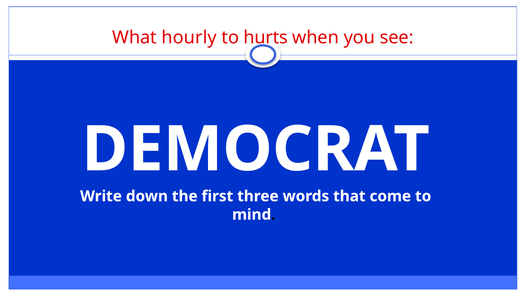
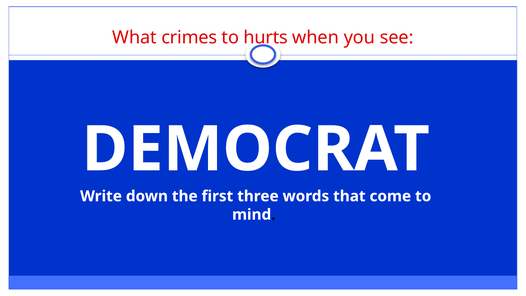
hourly: hourly -> crimes
